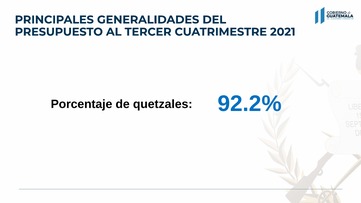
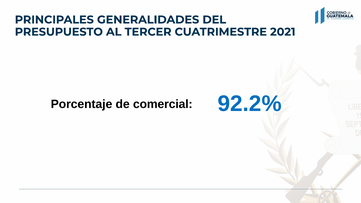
quetzales: quetzales -> comercial
